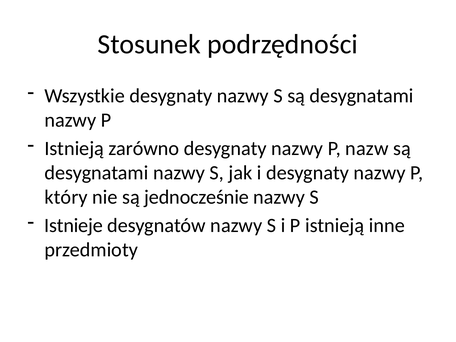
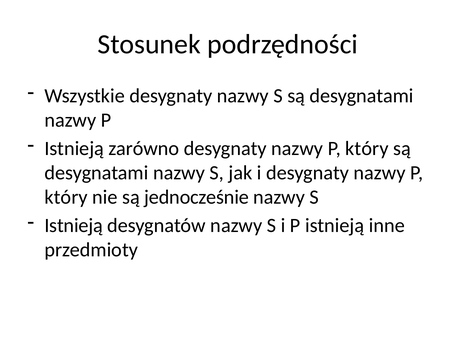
nazw at (367, 148): nazw -> który
Istnieje at (74, 225): Istnieje -> Istnieją
